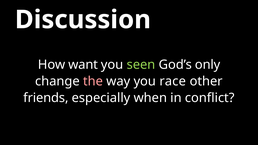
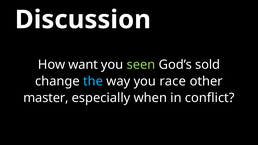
only: only -> sold
the colour: pink -> light blue
friends: friends -> master
